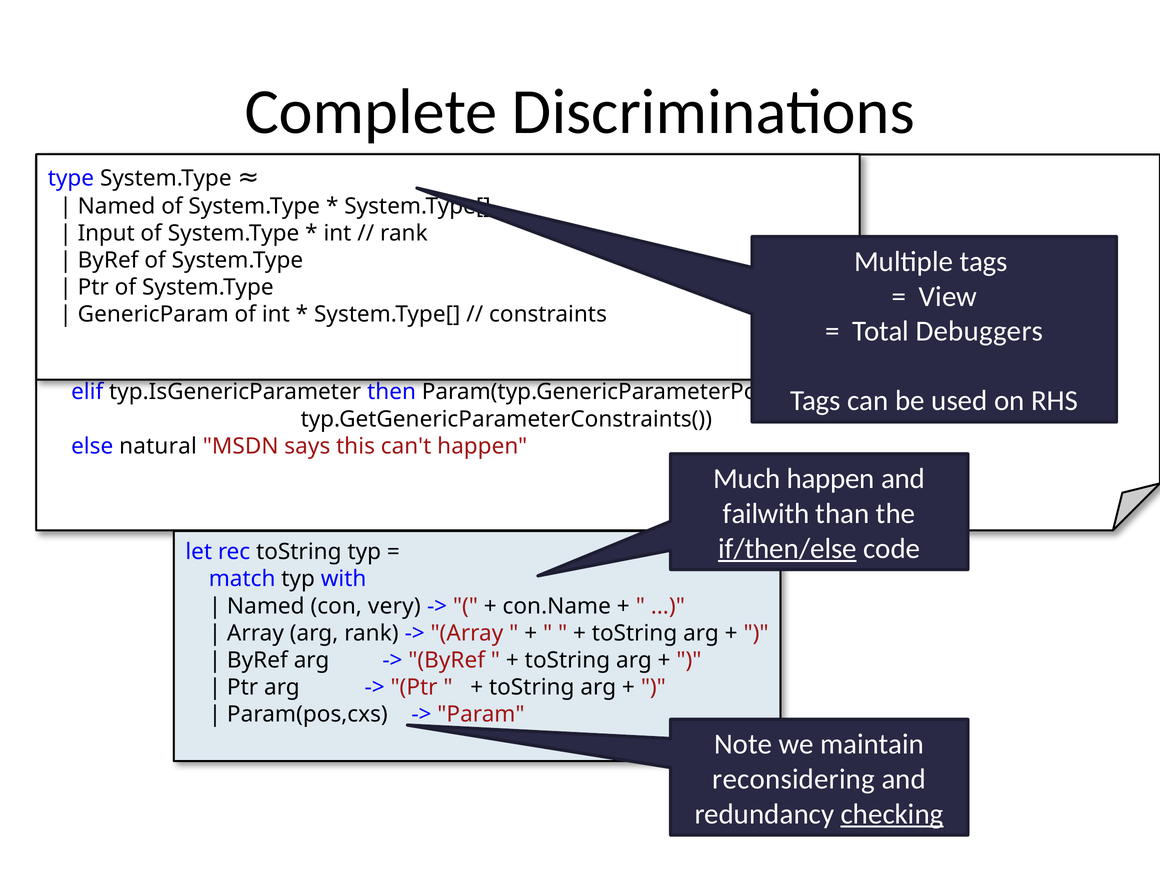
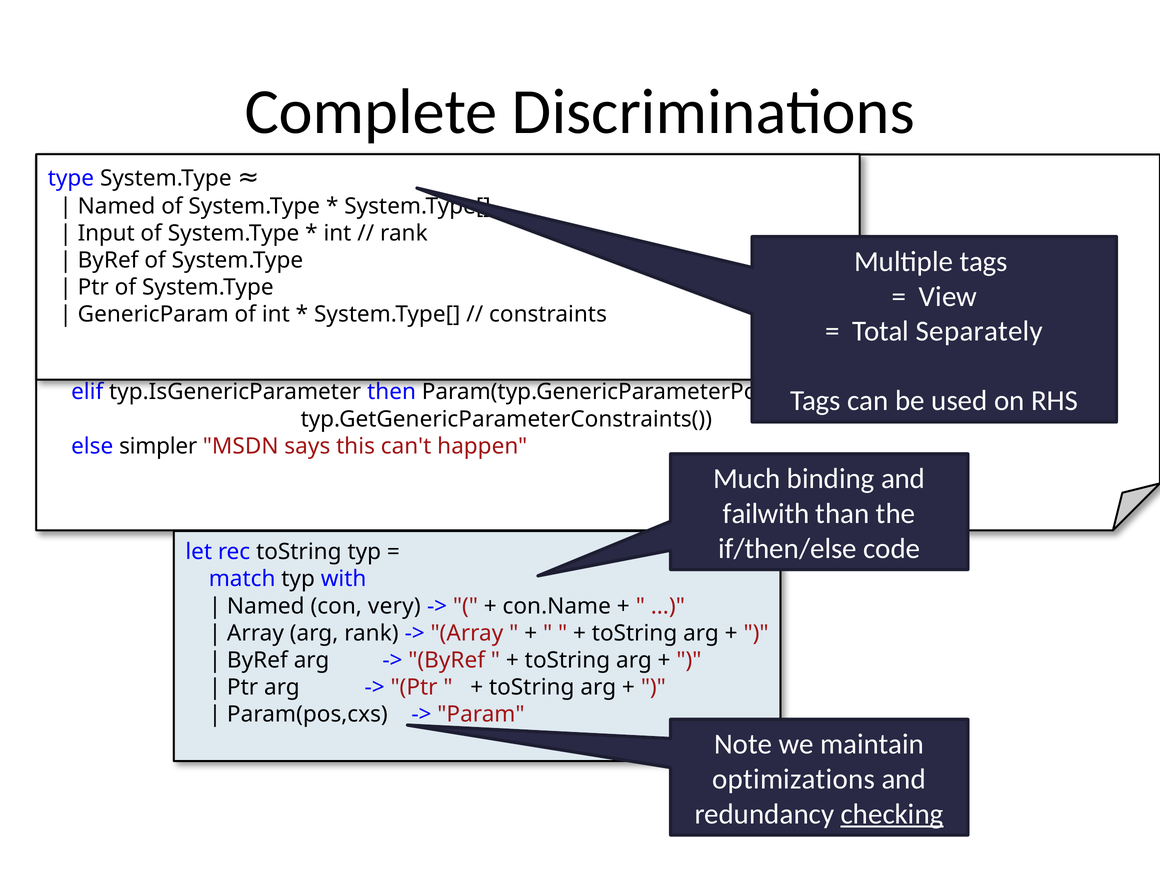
Debuggers: Debuggers -> Separately
natural: natural -> simpler
Much happen: happen -> binding
if/then/else underline: present -> none
reconsidering: reconsidering -> optimizations
